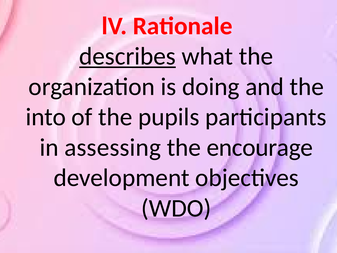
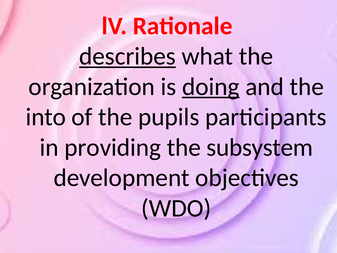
doing underline: none -> present
assessing: assessing -> providing
encourage: encourage -> subsystem
